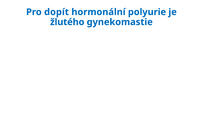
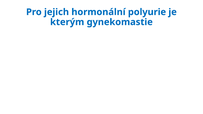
dopít: dopít -> jejich
žlutého: žlutého -> kterým
